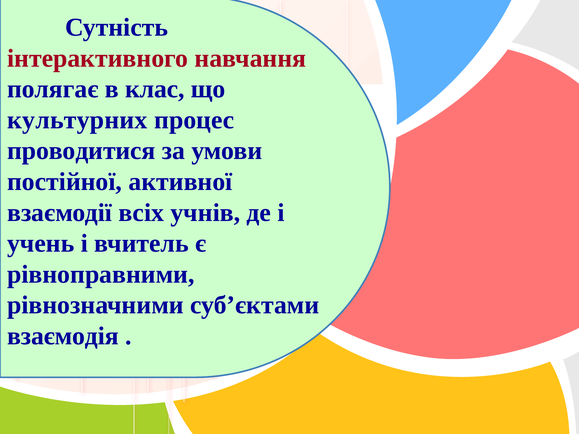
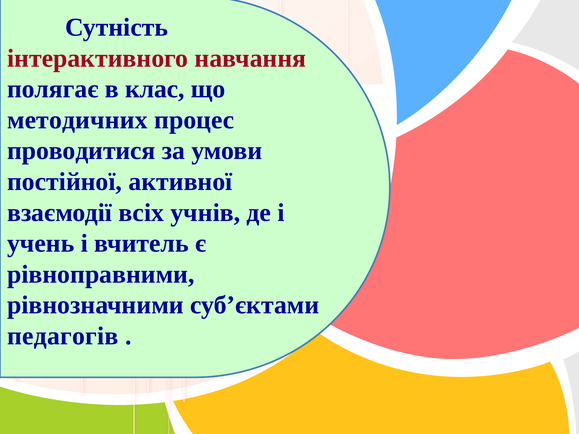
культурних: культурних -> методичних
взаємодія: взаємодія -> педагогів
